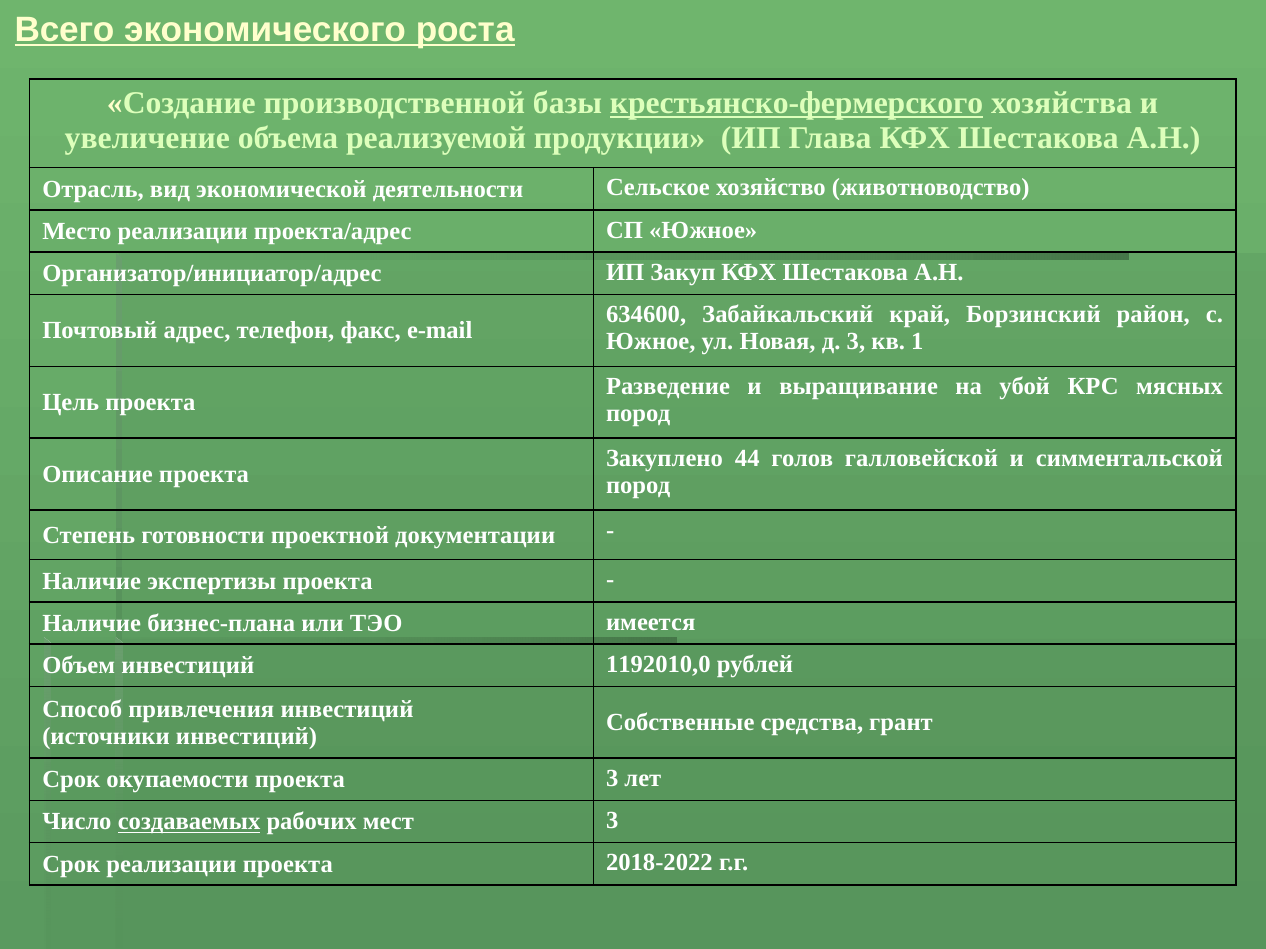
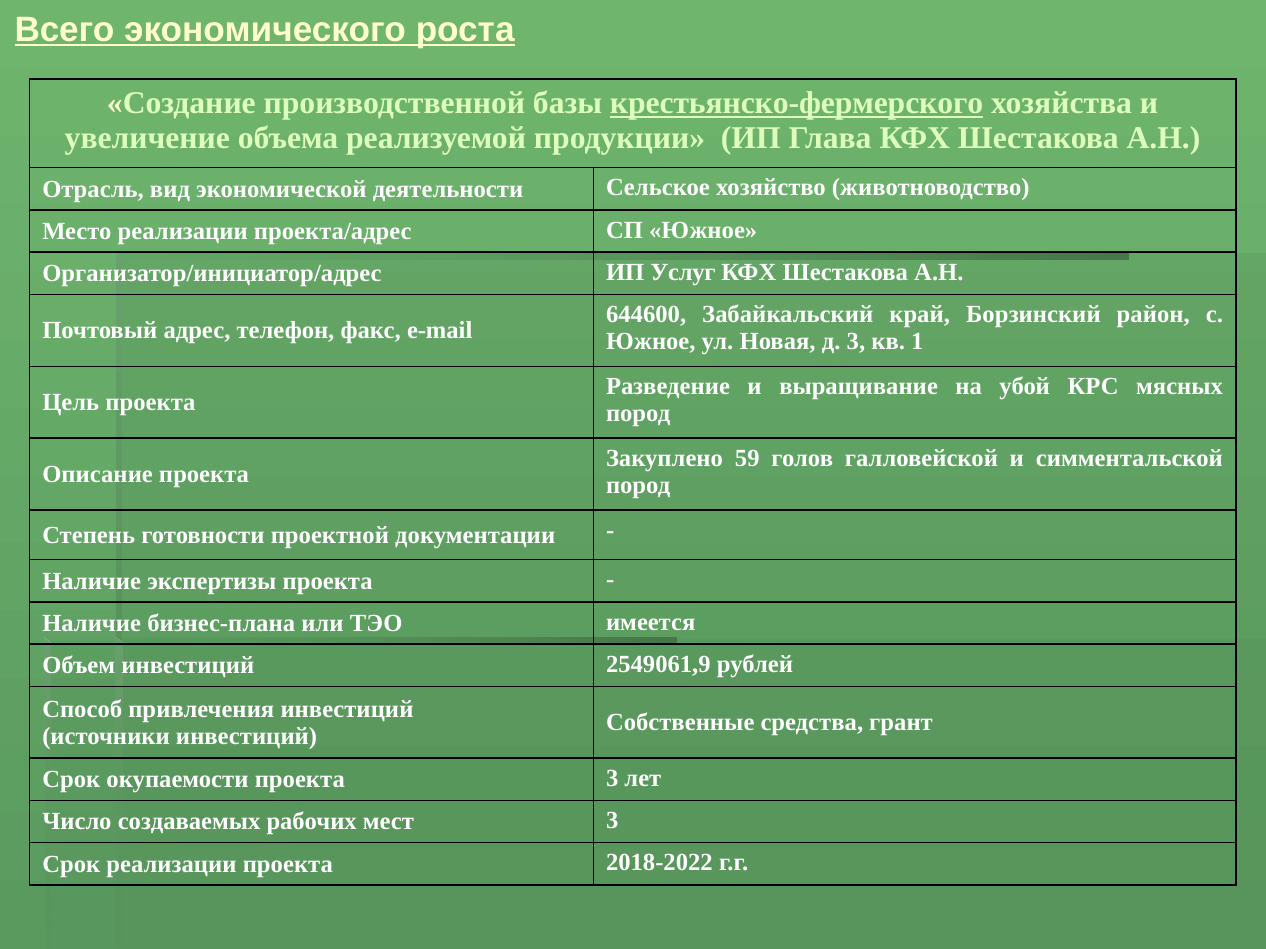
Закуп: Закуп -> Услуг
634600: 634600 -> 644600
44: 44 -> 59
1192010,0: 1192010,0 -> 2549061,9
создаваемых underline: present -> none
